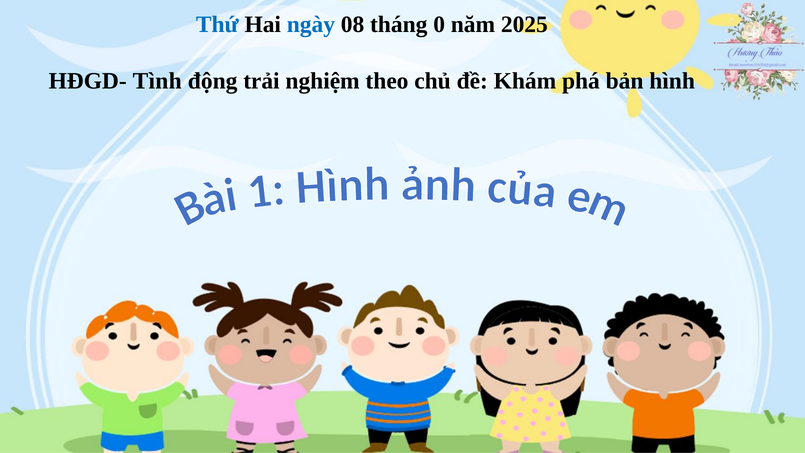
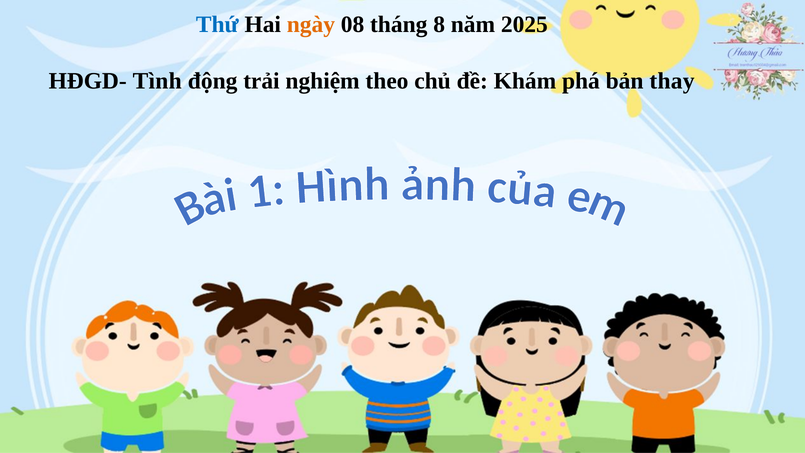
ngày colour: blue -> orange
0: 0 -> 8
hình: hình -> thay
